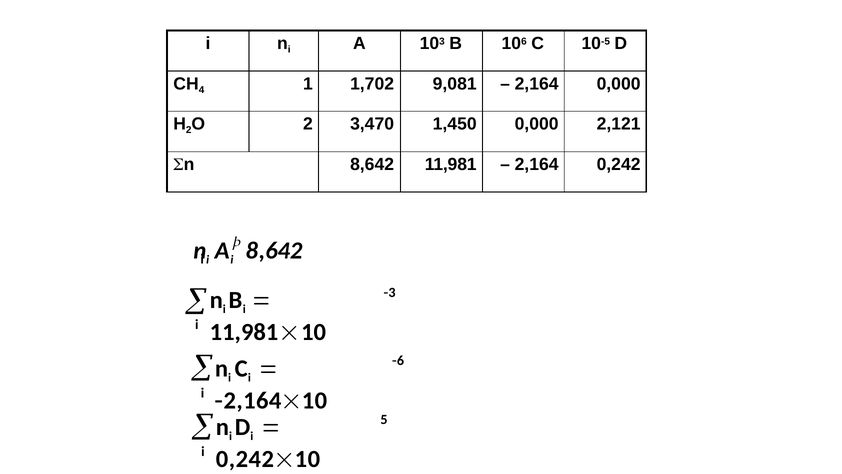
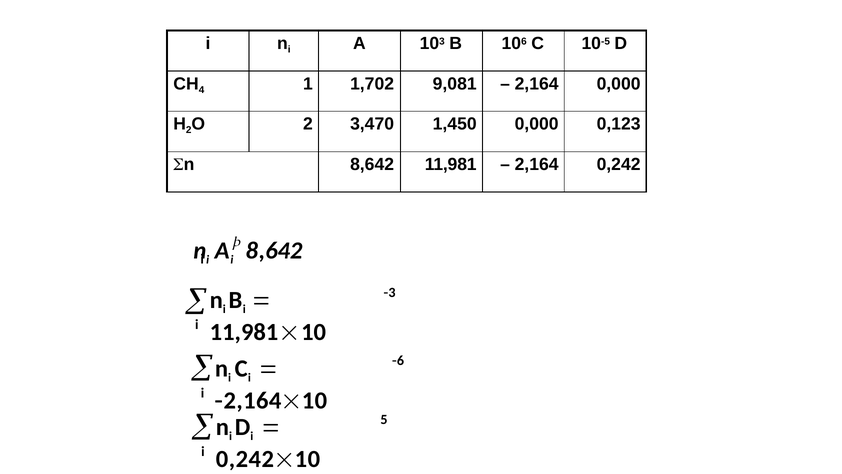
2,121: 2,121 -> 0,123
